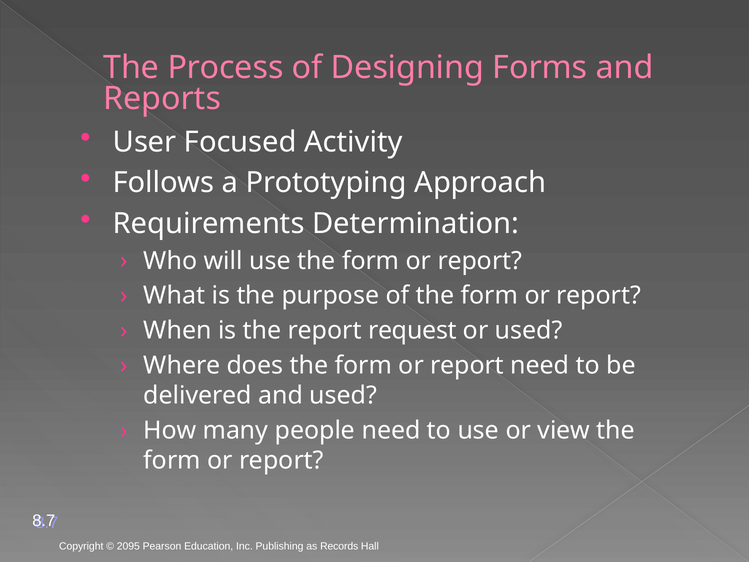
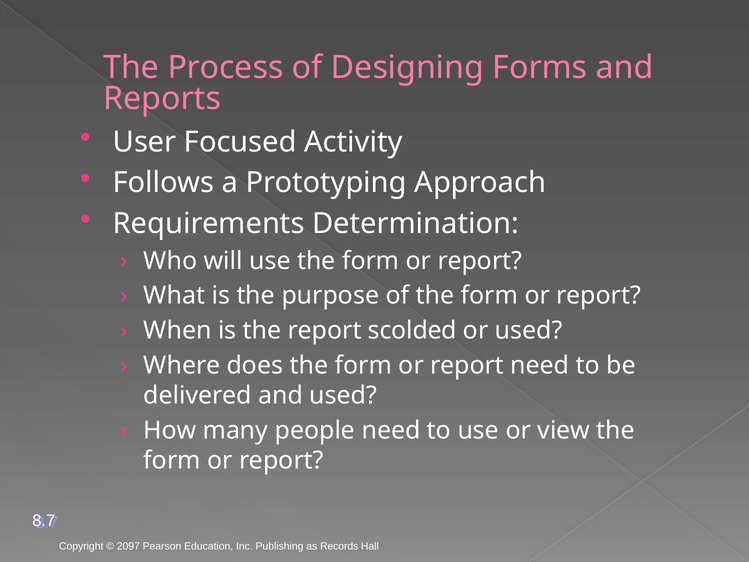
request: request -> scolded
2095: 2095 -> 2097
